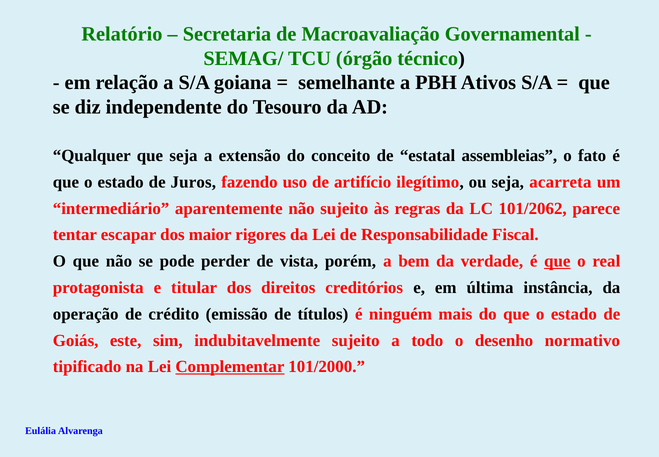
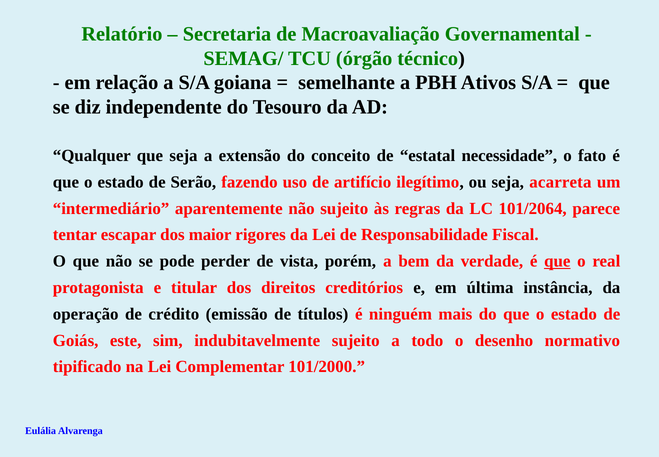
assembleias: assembleias -> necessidade
Juros: Juros -> Serão
101/2062: 101/2062 -> 101/2064
Complementar underline: present -> none
